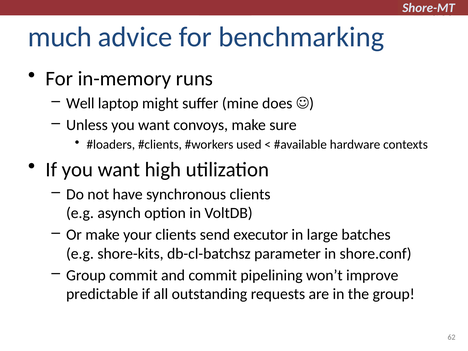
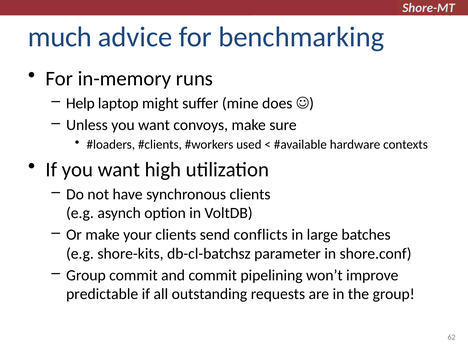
Well: Well -> Help
executor: executor -> conflicts
